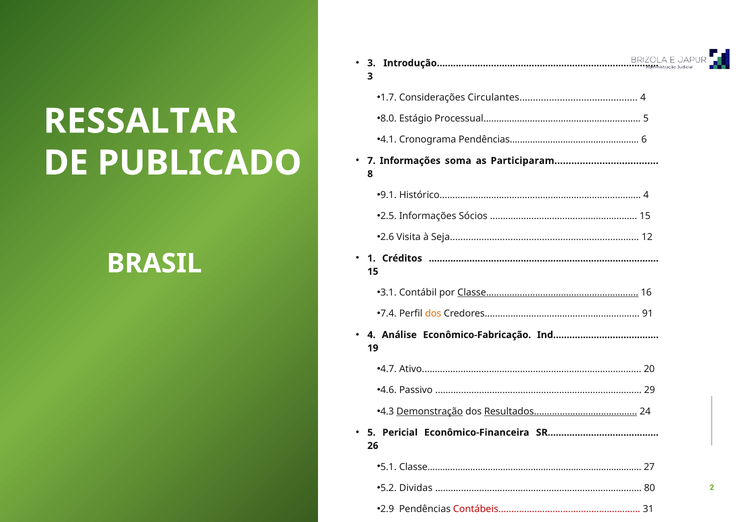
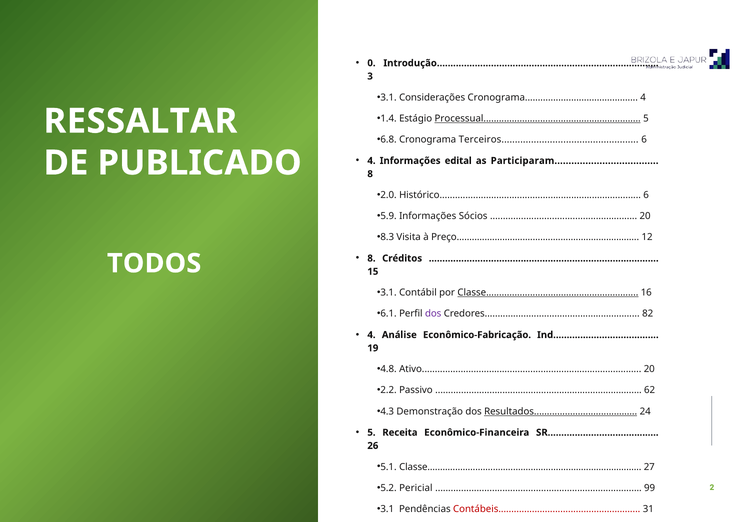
3 at (371, 63): 3 -> 0
1.7 at (389, 97): 1.7 -> 3.1
Considerações Circulantes: Circulantes -> Cronograma
8.0: 8.0 -> 1.4
Processual underline: none -> present
4.1: 4.1 -> 6.8
Cronograma Pendências: Pendências -> Terceiros
7 at (371, 161): 7 -> 4
soma: soma -> edital
9.1: 9.1 -> 2.0
Histórico 4: 4 -> 6
2.5: 2.5 -> 5.9
15 at (645, 216): 15 -> 20
2.6: 2.6 -> 8.3
Seja: Seja -> Preço
1 at (371, 258): 1 -> 8
BRASIL: BRASIL -> TODOS
7.4: 7.4 -> 6.1
dos at (433, 314) colour: orange -> purple
91: 91 -> 82
4.7: 4.7 -> 4.8
4.6: 4.6 -> 2.2
29: 29 -> 62
Demonstração underline: present -> none
Pericial: Pericial -> Receita
Dividas: Dividas -> Pericial
80: 80 -> 99
2.9 at (387, 509): 2.9 -> 3.1
